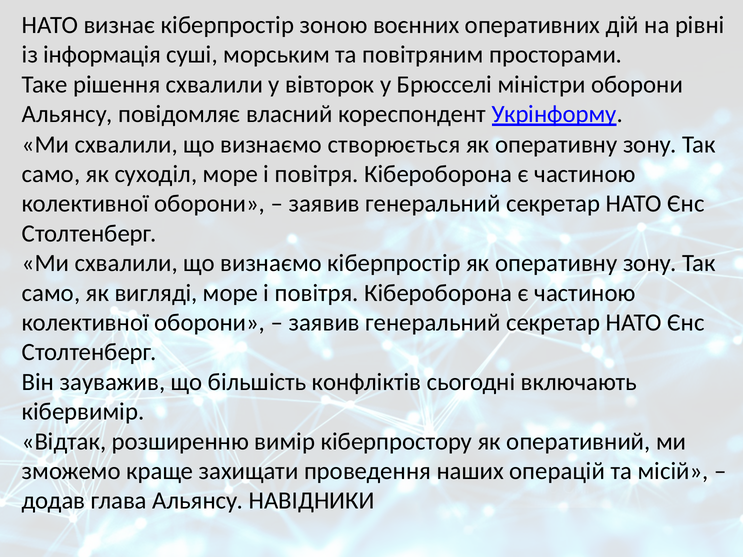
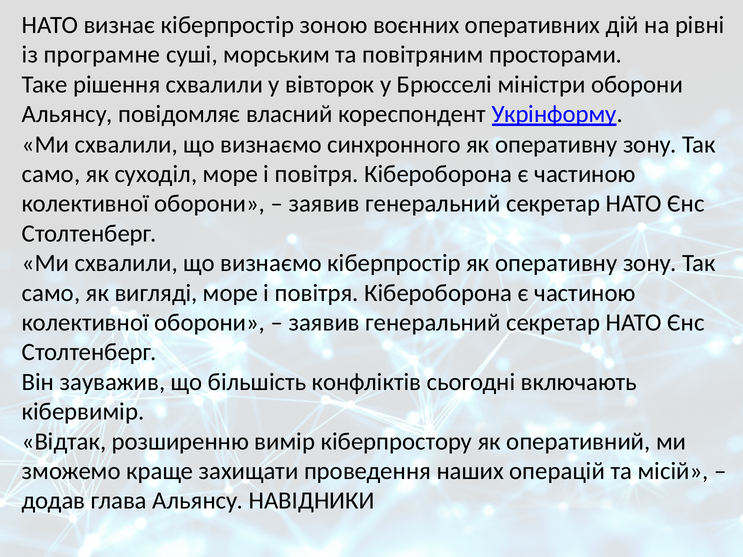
інформація: інформація -> програмне
створюється: створюється -> синхронного
